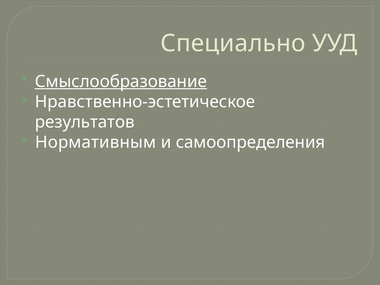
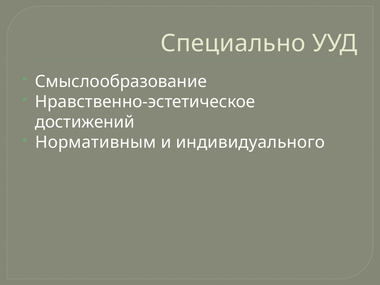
Смыслообразование underline: present -> none
результатов: результатов -> достижений
самоопределения: самоопределения -> индивидуального
